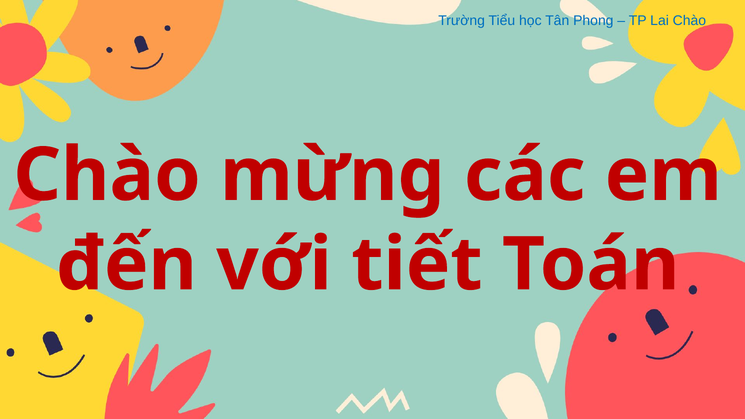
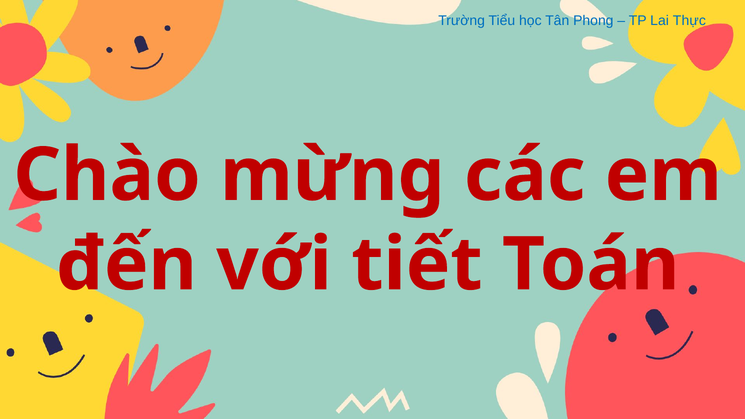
Lai Chào: Chào -> Thực
